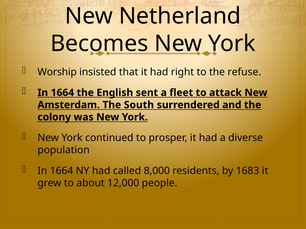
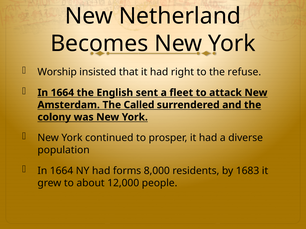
South: South -> Called
called: called -> forms
